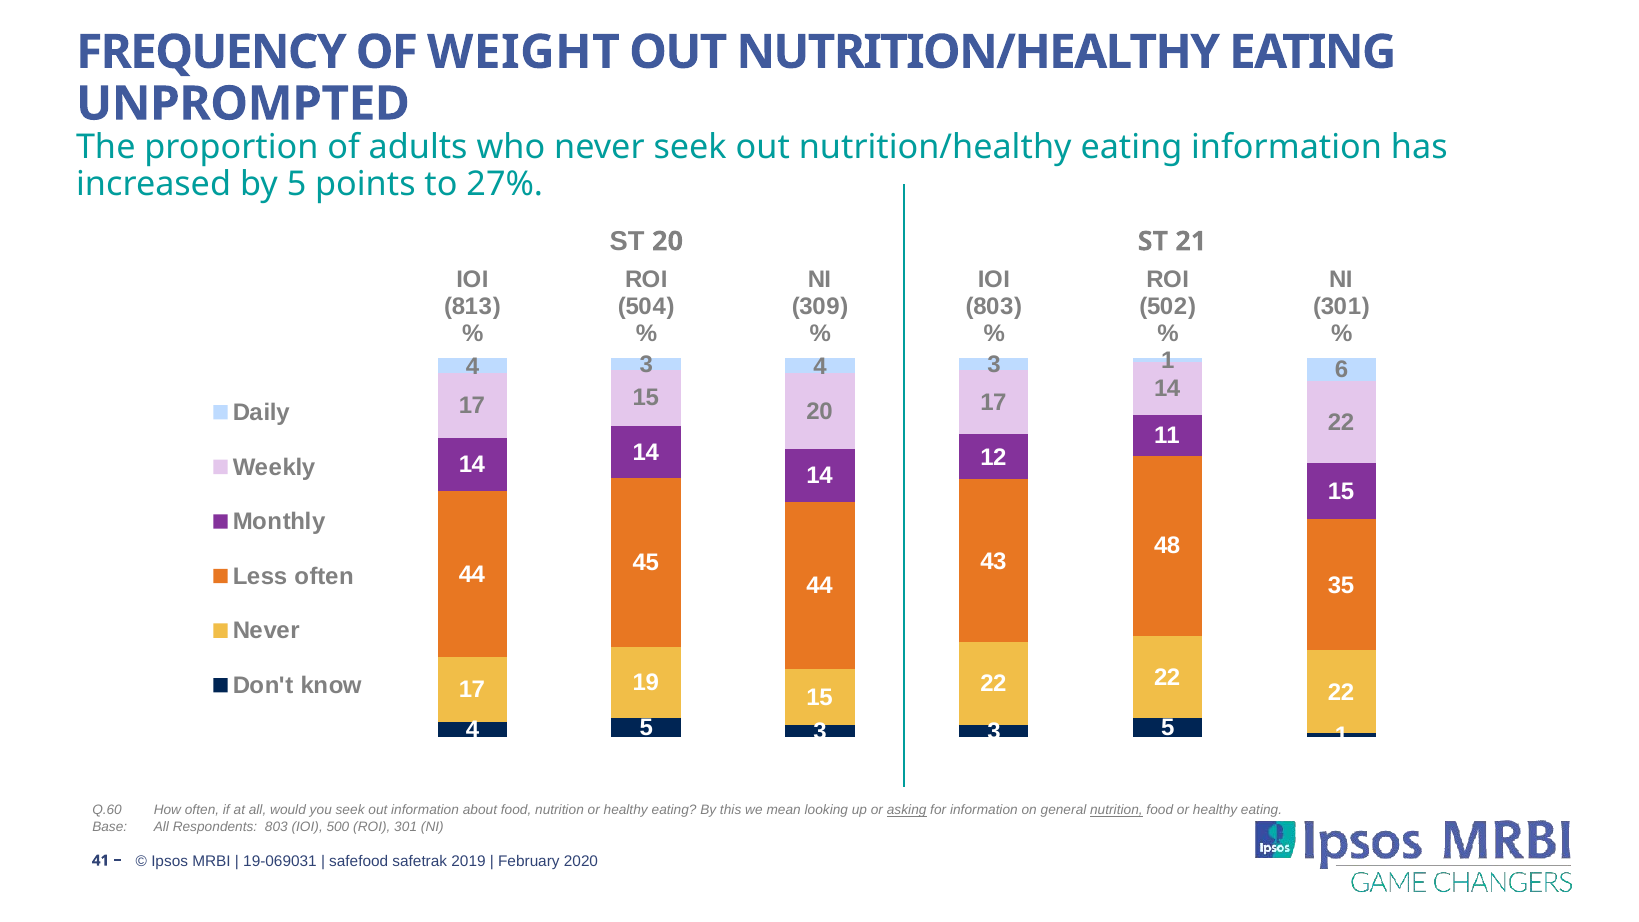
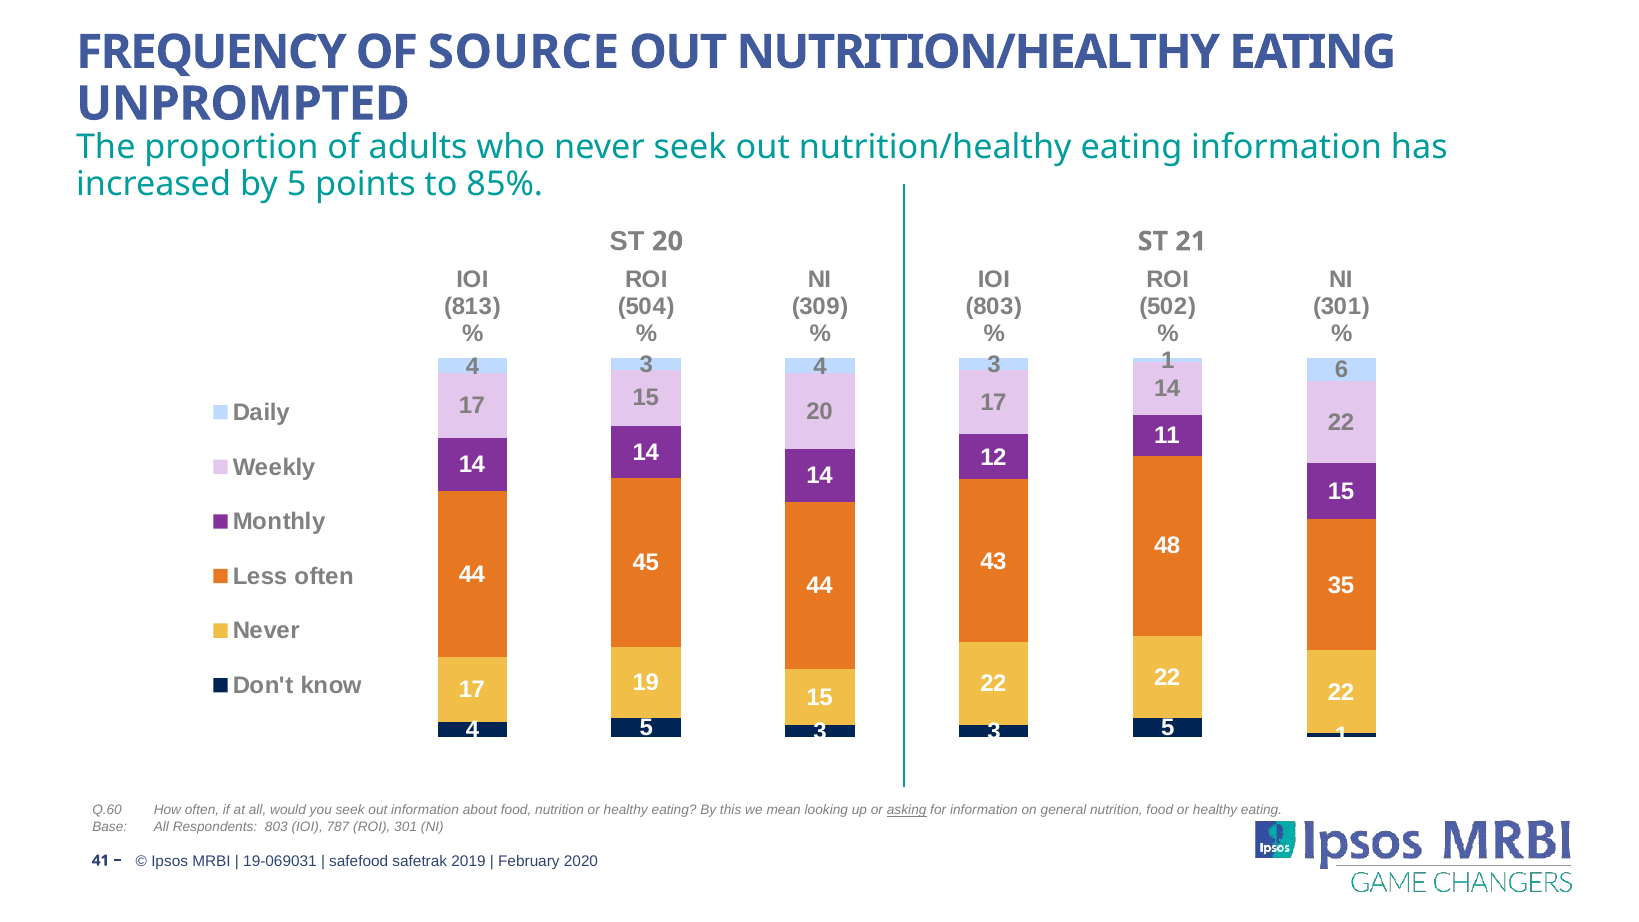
WEIGHT: WEIGHT -> SOURCE
27%: 27% -> 85%
nutrition at (1116, 810) underline: present -> none
500: 500 -> 787
